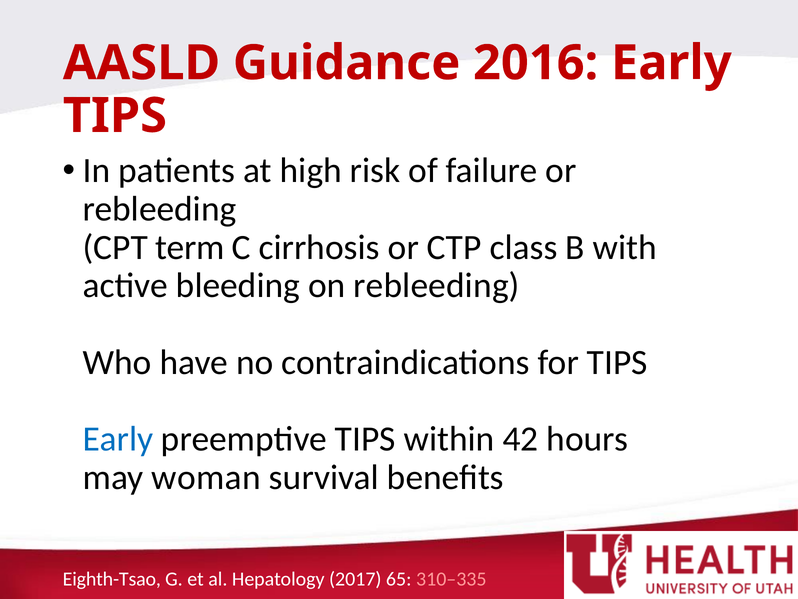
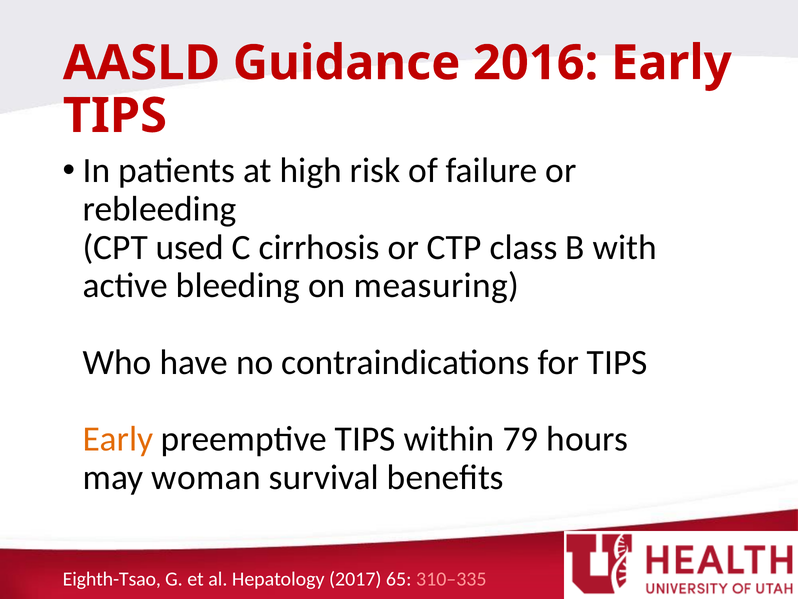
term: term -> used
on rebleeding: rebleeding -> measuring
Early at (118, 439) colour: blue -> orange
42: 42 -> 79
